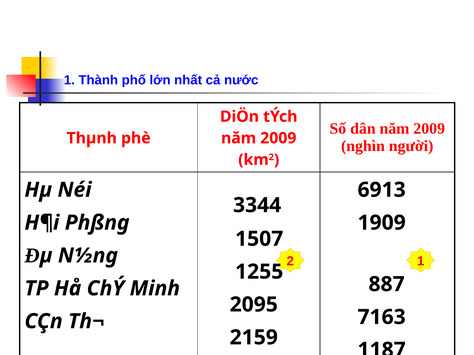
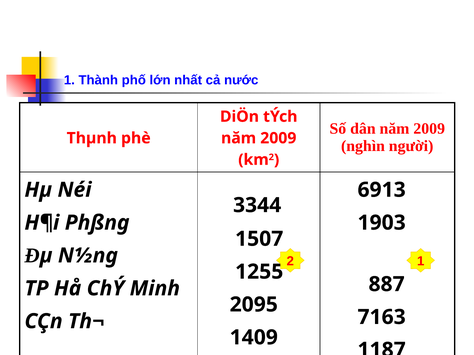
1909: 1909 -> 1903
2159: 2159 -> 1409
